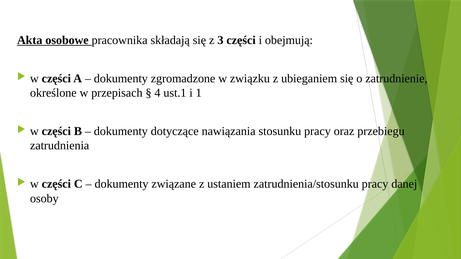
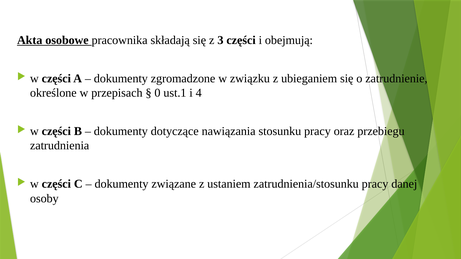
4: 4 -> 0
1: 1 -> 4
